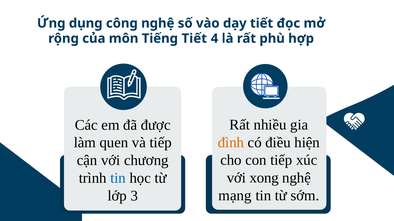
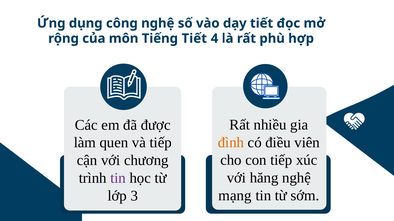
hiện: hiện -> viên
xong: xong -> hăng
tin at (118, 178) colour: blue -> purple
